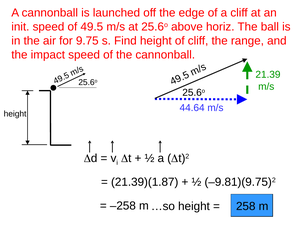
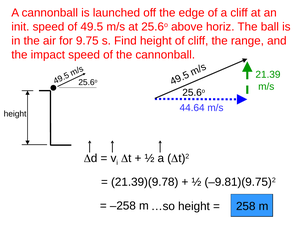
21.39)(1.87: 21.39)(1.87 -> 21.39)(9.78
